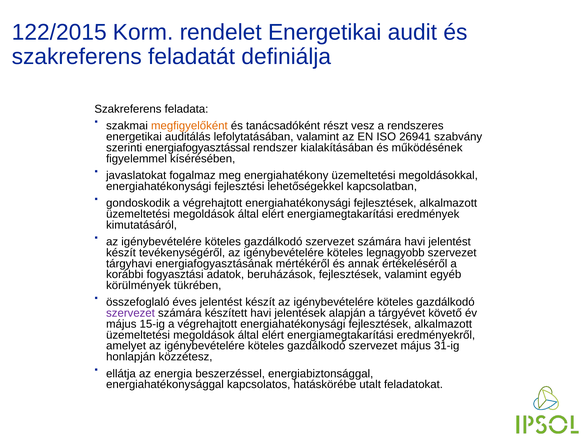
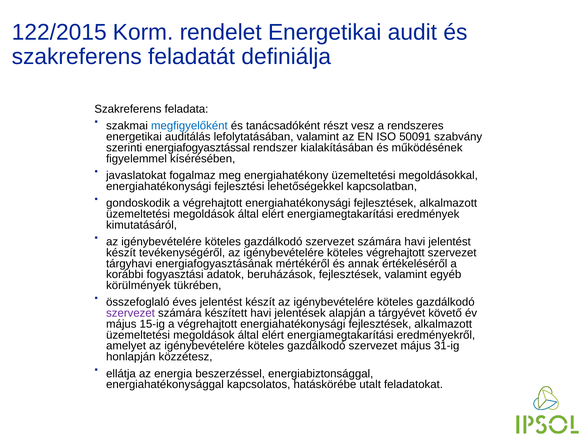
megfigyelőként colour: orange -> blue
26941: 26941 -> 50091
köteles legnagyobb: legnagyobb -> végrehajtott
